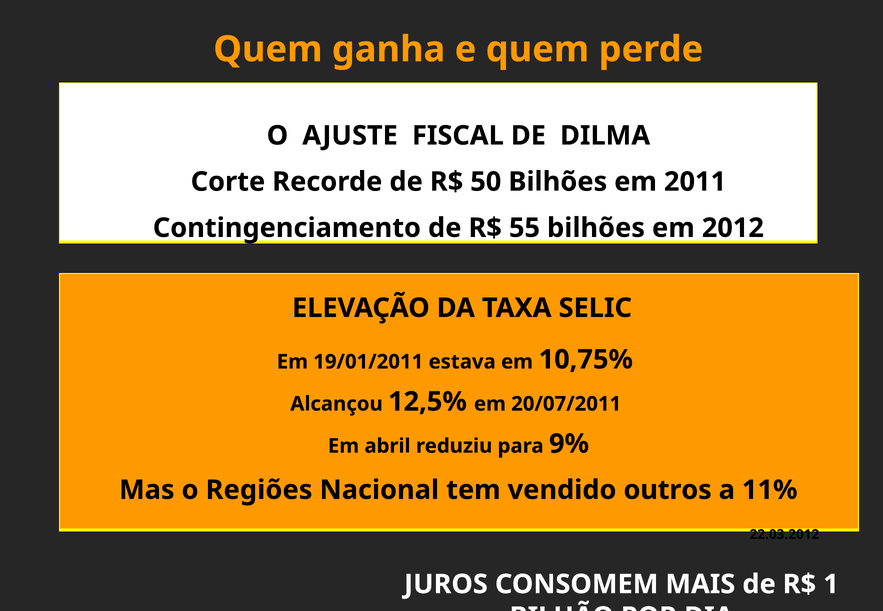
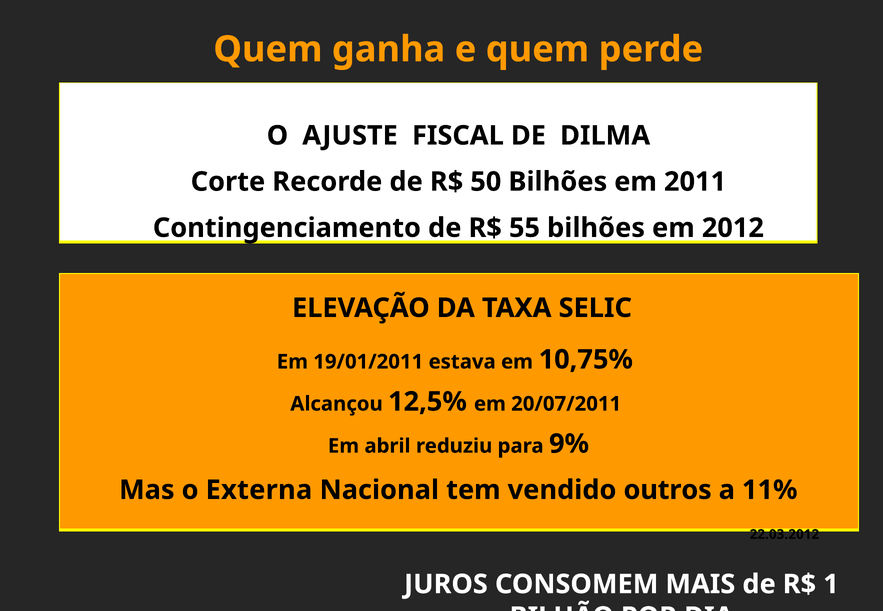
Regiões: Regiões -> Externa
